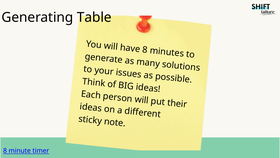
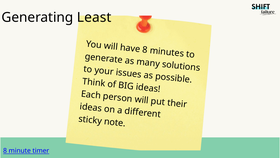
Table: Table -> Least
